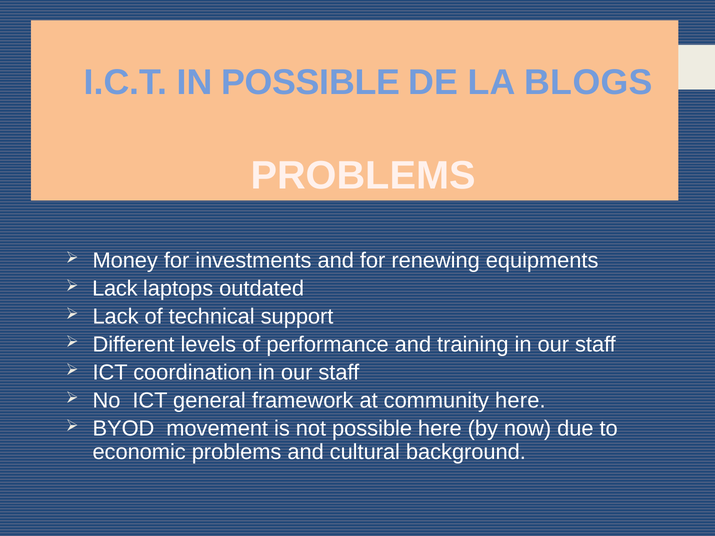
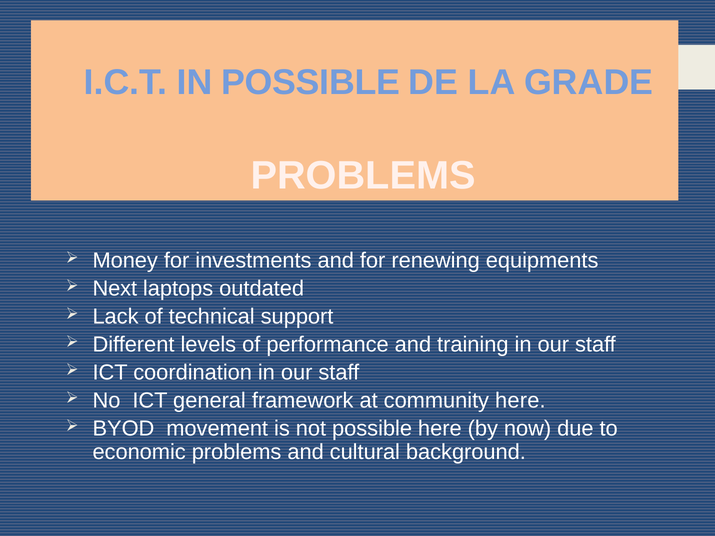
BLOGS: BLOGS -> GRADE
Lack at (115, 289): Lack -> Next
